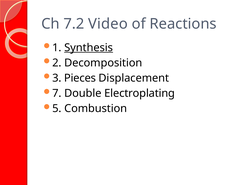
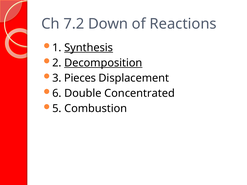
Video: Video -> Down
Decomposition underline: none -> present
7: 7 -> 6
Electroplating: Electroplating -> Concentrated
